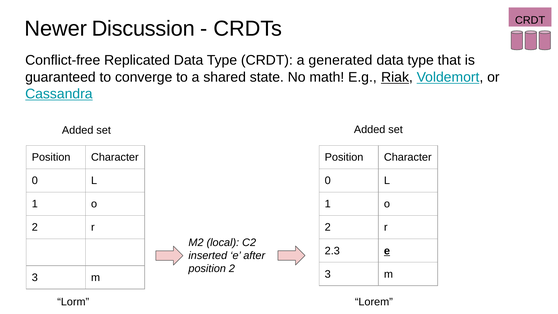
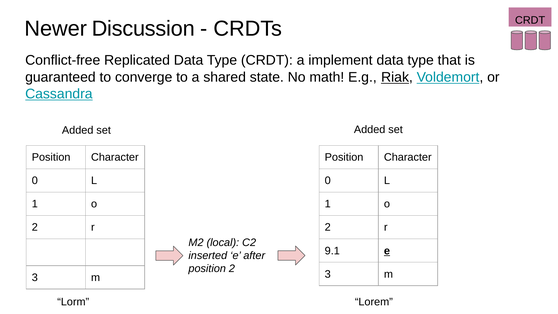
generated: generated -> implement
2.3: 2.3 -> 9.1
